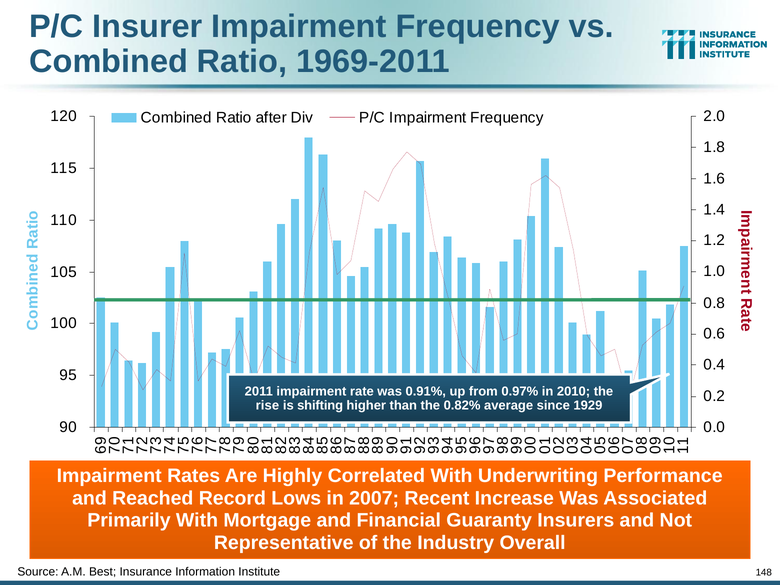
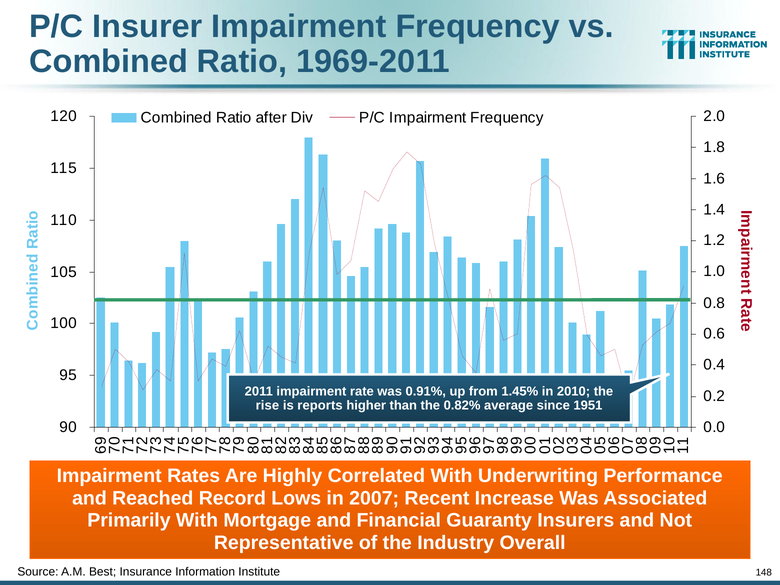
0.97%: 0.97% -> 1.45%
shifting: shifting -> reports
1929: 1929 -> 1951
